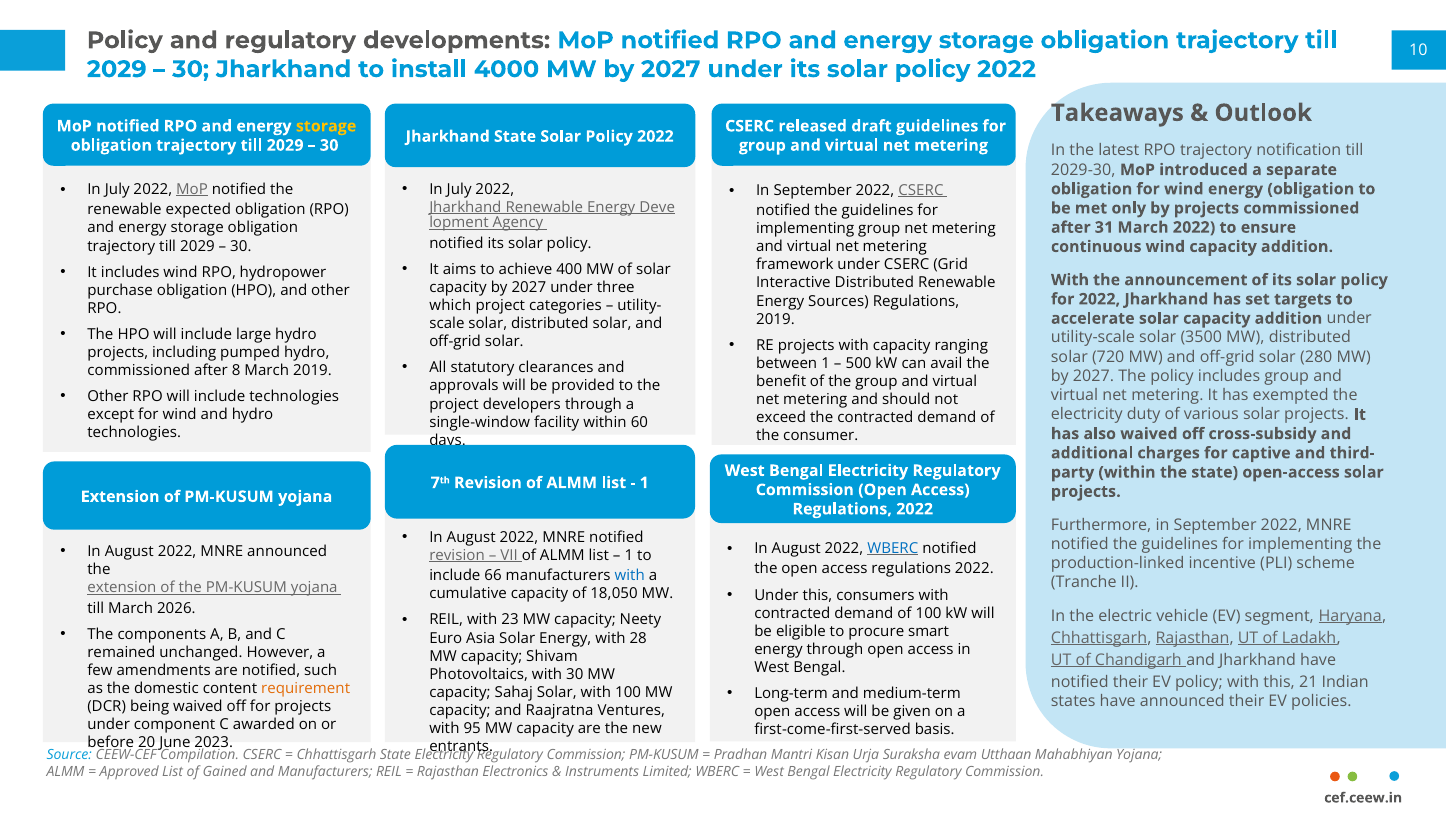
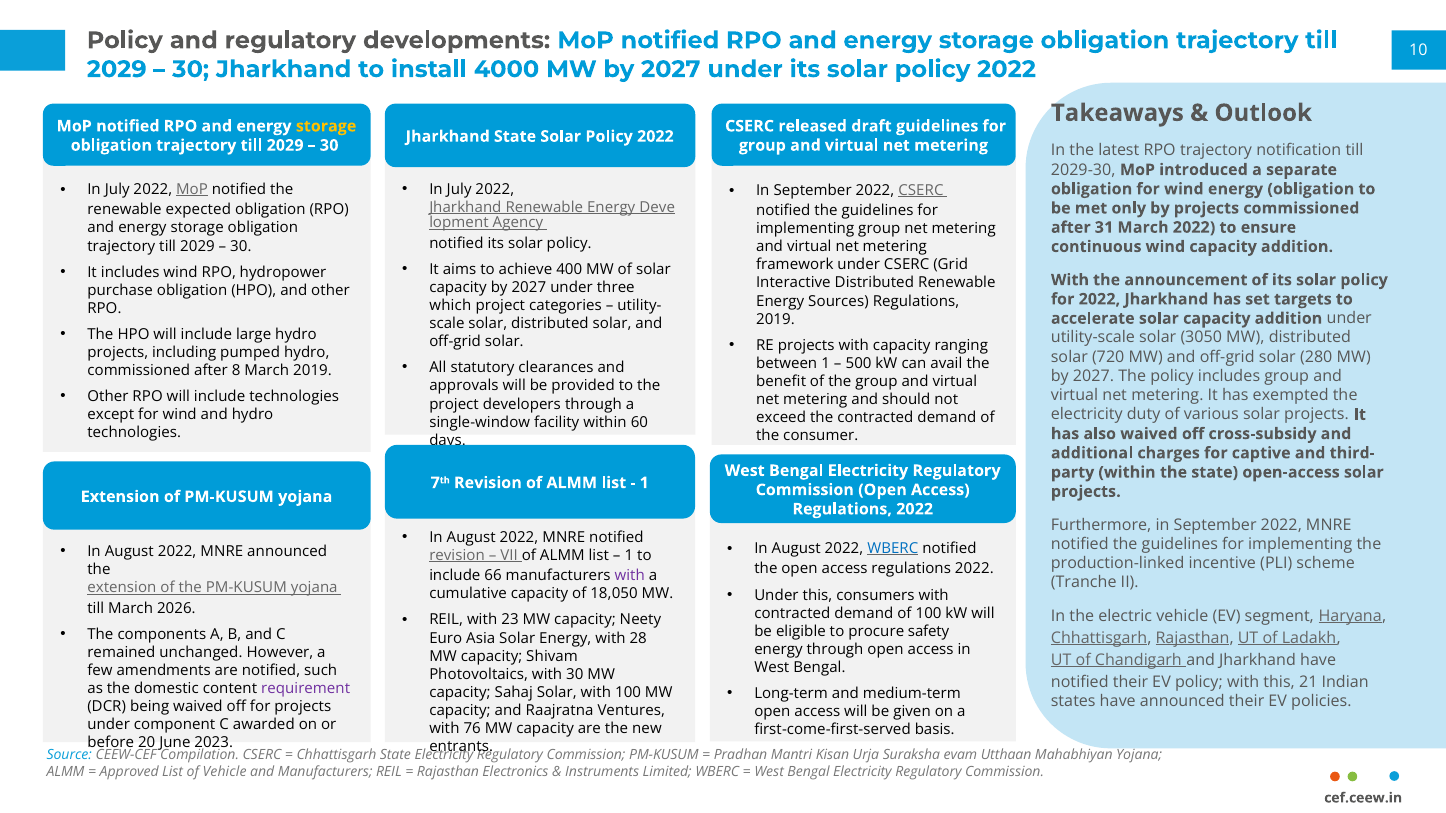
3500: 3500 -> 3050
with at (630, 576) colour: blue -> purple
smart: smart -> safety
requirement colour: orange -> purple
95: 95 -> 76
of Gained: Gained -> Vehicle
